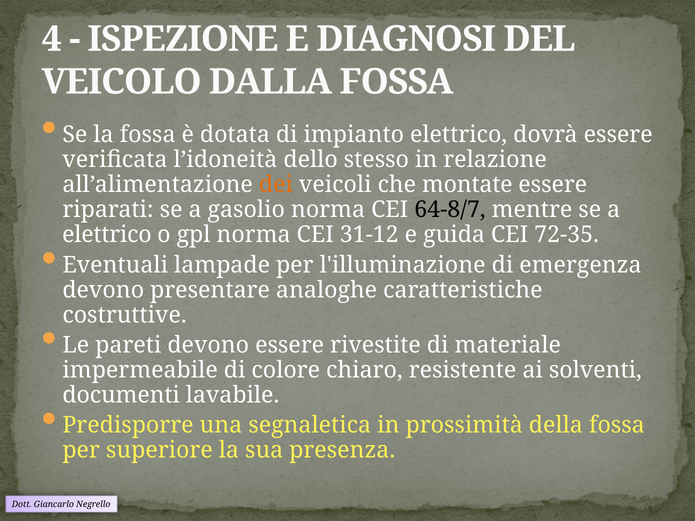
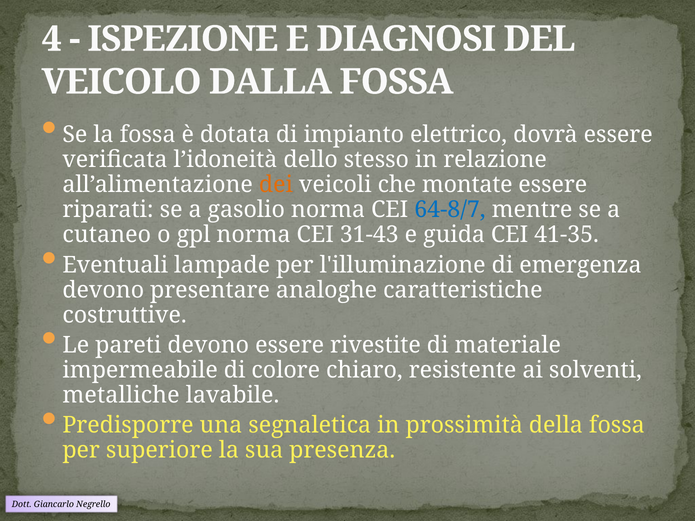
64-8/7 colour: black -> blue
elettrico at (107, 235): elettrico -> cutaneo
31-12: 31-12 -> 31-43
72-35: 72-35 -> 41-35
documenti: documenti -> metalliche
